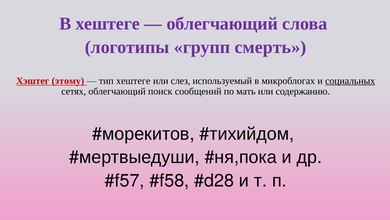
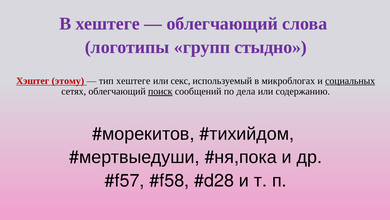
смерть: смерть -> стыдно
слез: слез -> секс
поиск underline: none -> present
мать: мать -> дела
